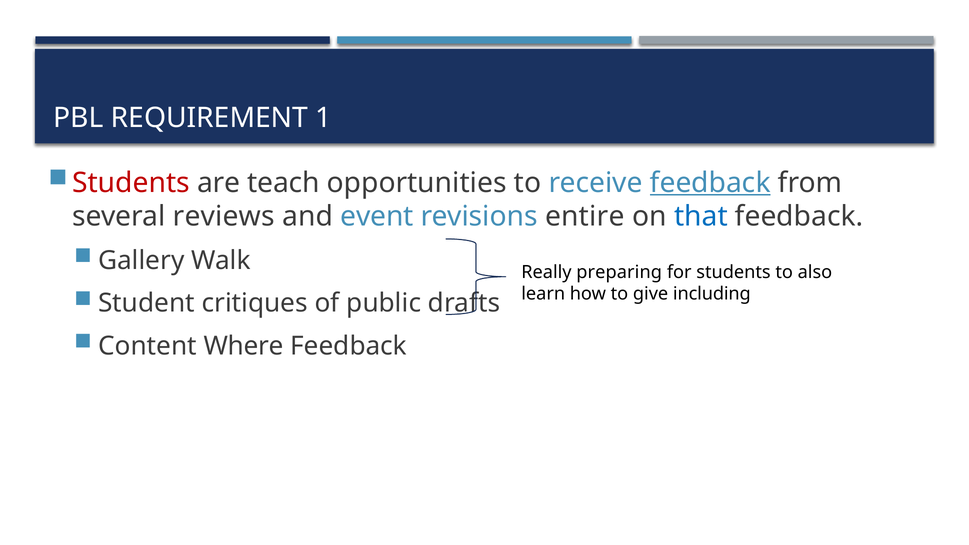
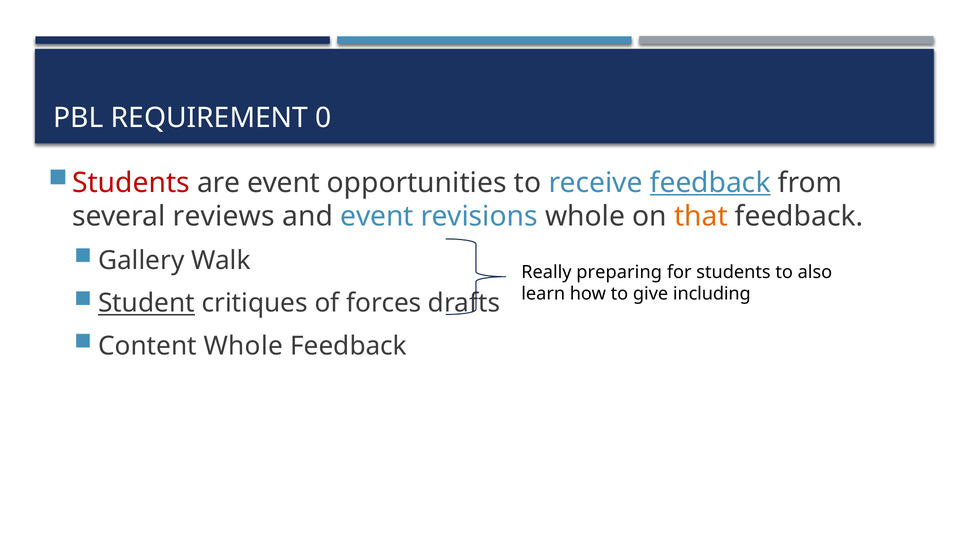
1: 1 -> 0
are teach: teach -> event
revisions entire: entire -> whole
that colour: blue -> orange
Student underline: none -> present
public: public -> forces
Content Where: Where -> Whole
